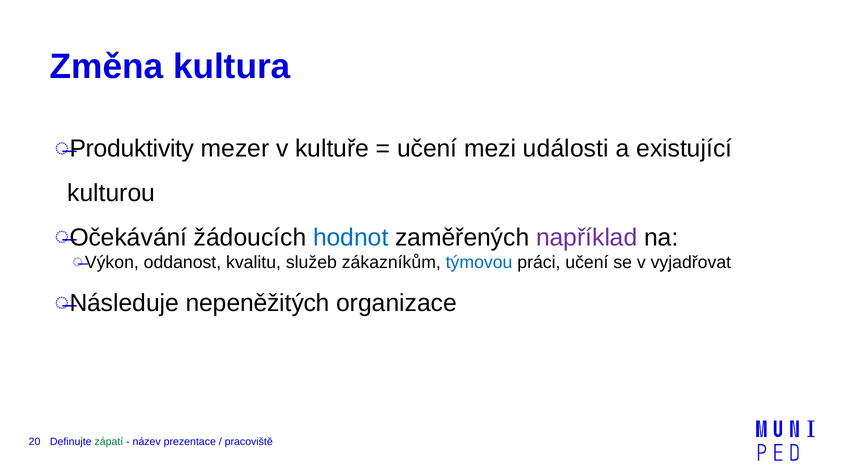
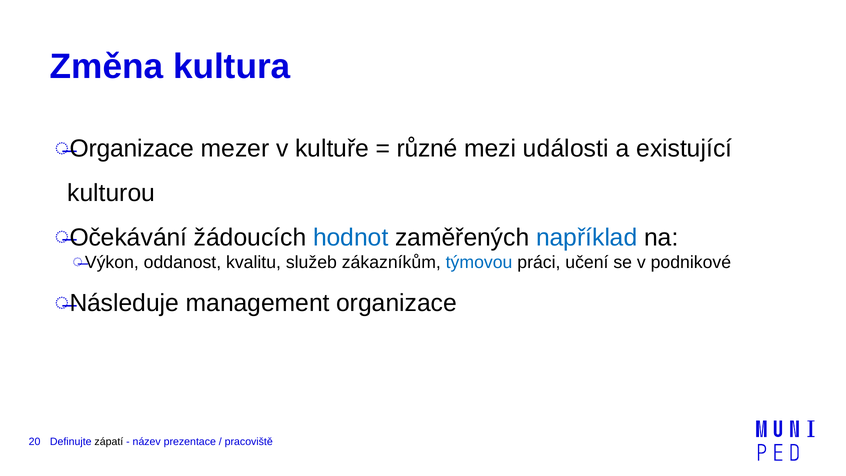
Produktivity at (132, 149): Produktivity -> Organizace
učení at (427, 149): učení -> různé
například colour: purple -> blue
vyjadřovat: vyjadřovat -> podnikové
nepeněžitých: nepeněžitých -> management
zápatí colour: green -> black
